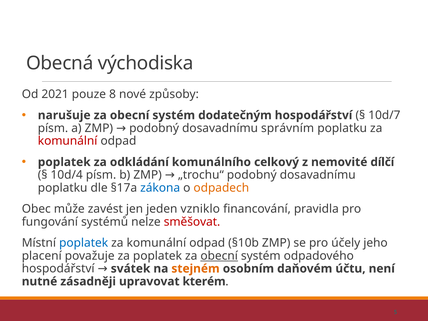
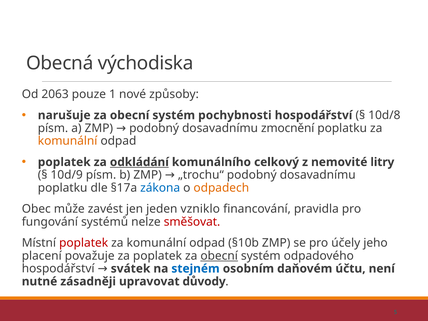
2021: 2021 -> 2063
8: 8 -> 1
dodatečným: dodatečným -> pochybnosti
10d/7: 10d/7 -> 10d/8
správním: správním -> zmocnění
komunální at (68, 141) colour: red -> orange
odkládání underline: none -> present
dílčí: dílčí -> litry
10d/4: 10d/4 -> 10d/9
poplatek at (84, 243) colour: blue -> red
stejném colour: orange -> blue
kterém: kterém -> důvody
